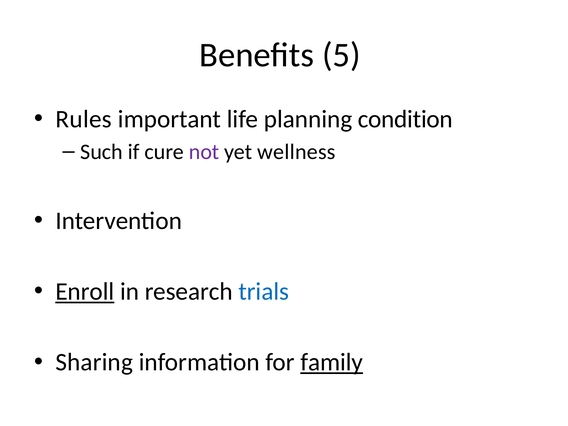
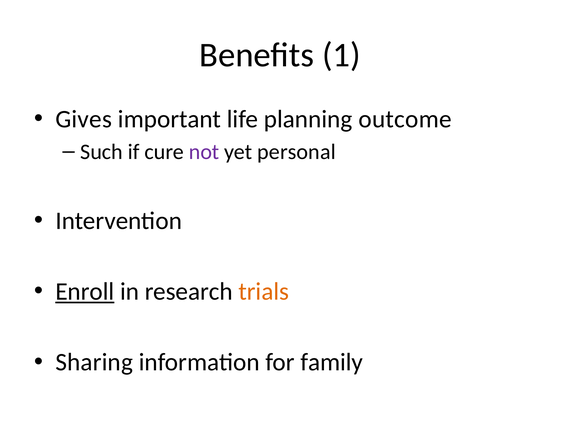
5: 5 -> 1
Rules: Rules -> Gives
condition: condition -> outcome
wellness: wellness -> personal
trials colour: blue -> orange
family underline: present -> none
